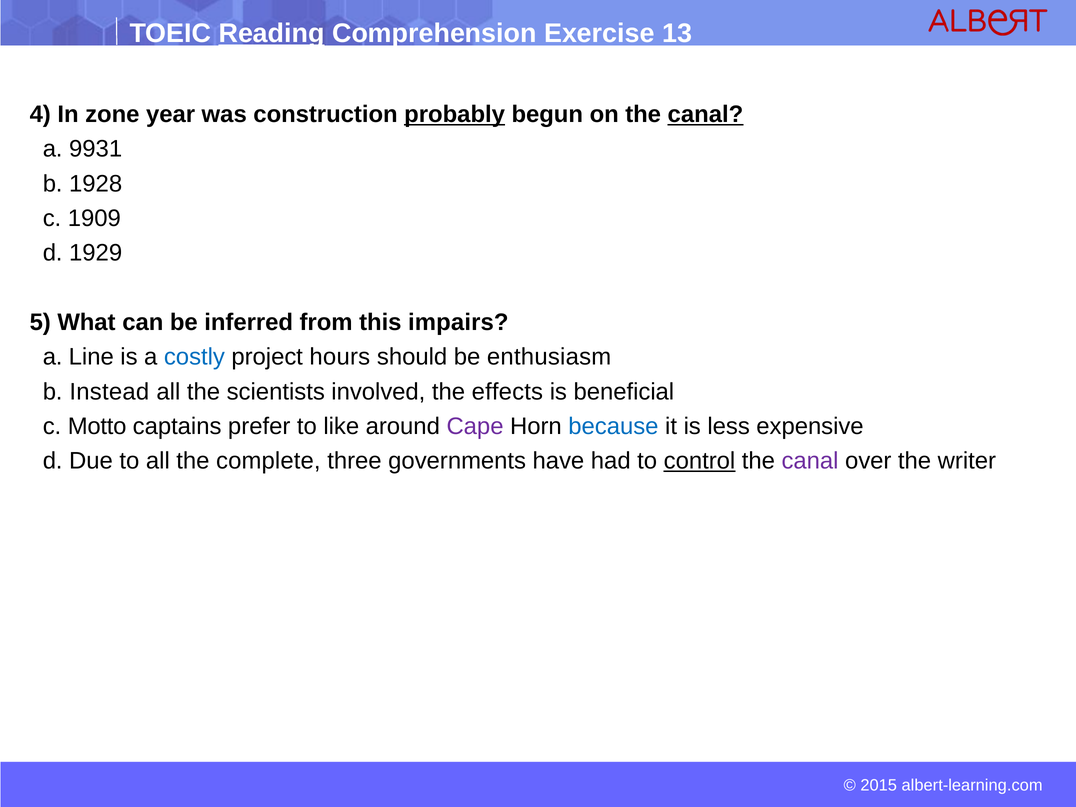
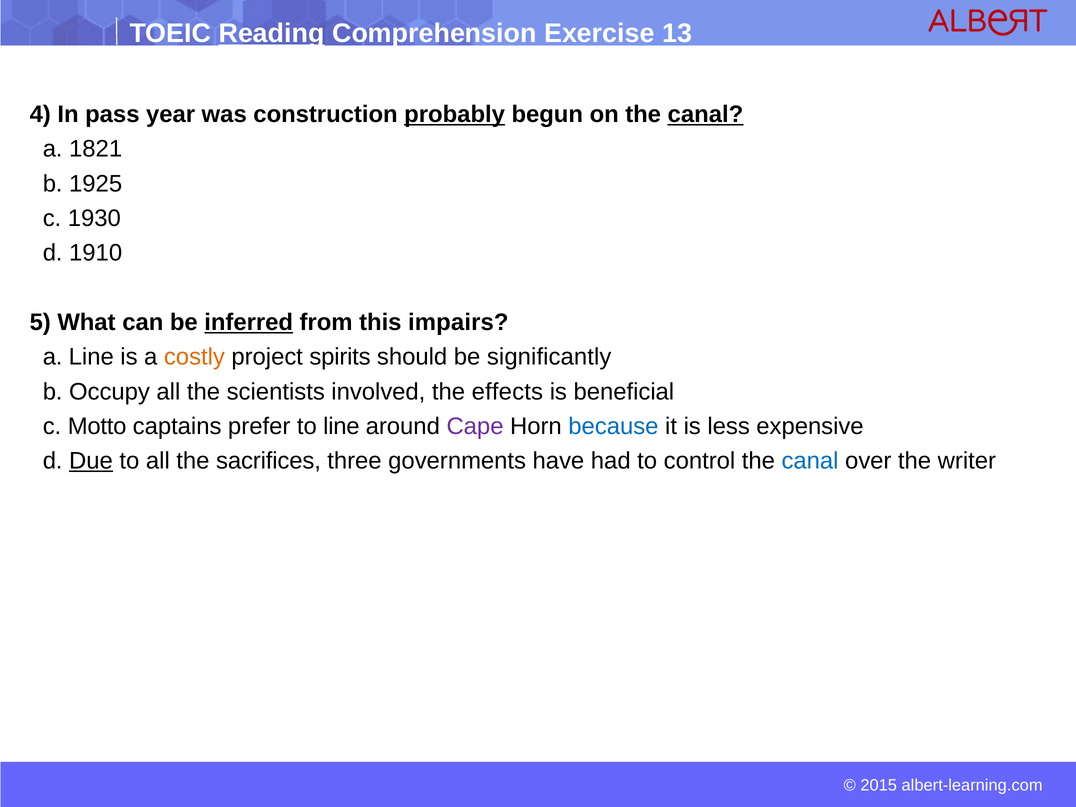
zone: zone -> pass
9931: 9931 -> 1821
1928: 1928 -> 1925
1909: 1909 -> 1930
1929: 1929 -> 1910
inferred underline: none -> present
costly colour: blue -> orange
hours: hours -> spirits
enthusiasm: enthusiasm -> significantly
Instead: Instead -> Occupy
to like: like -> line
Due underline: none -> present
complete: complete -> sacrifices
control underline: present -> none
canal at (810, 461) colour: purple -> blue
